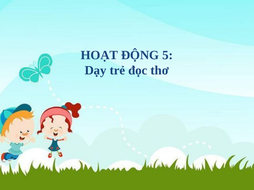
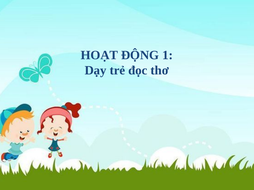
5: 5 -> 1
